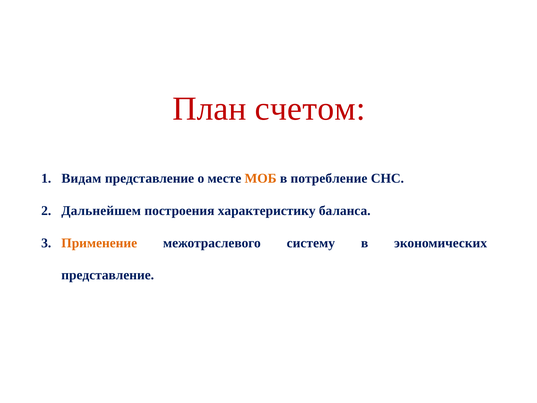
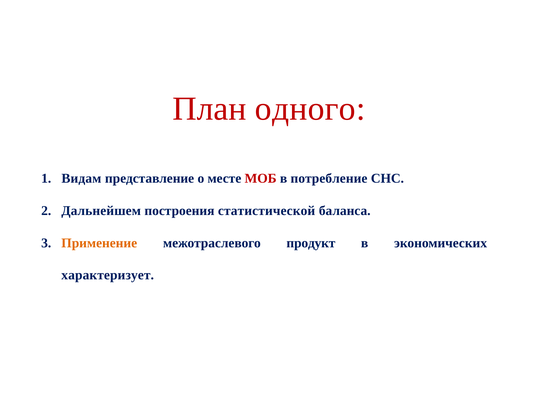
счетом: счетом -> одного
МОБ colour: orange -> red
характеристику: характеристику -> статистической
систему: систему -> продукт
представление at (108, 275): представление -> характеризует
